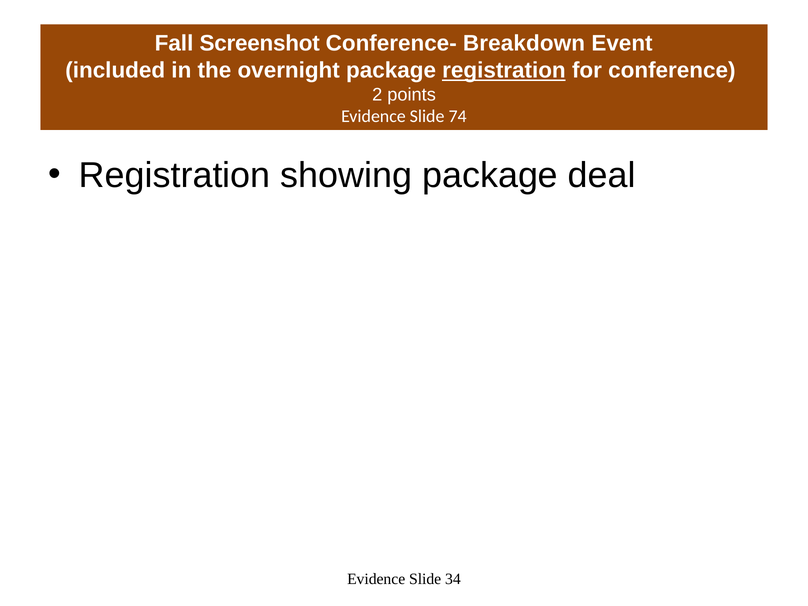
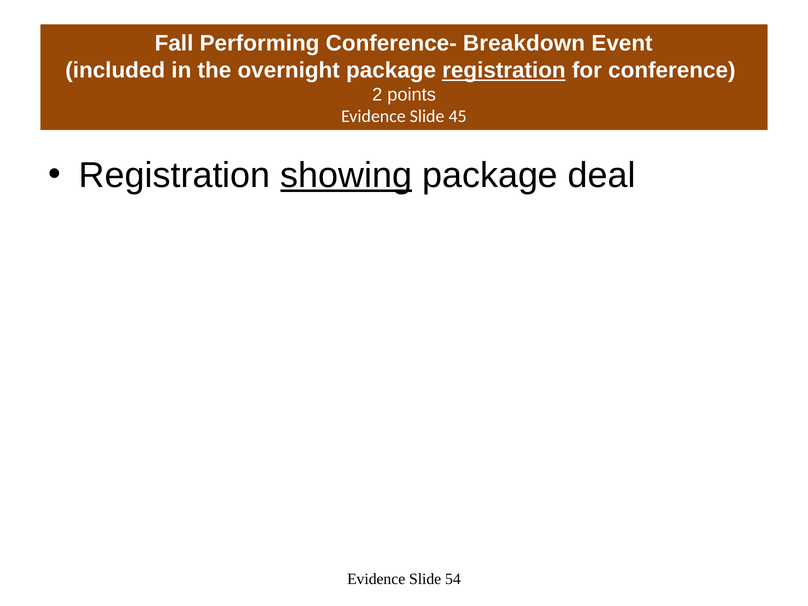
Screenshot: Screenshot -> Performing
74: 74 -> 45
showing underline: none -> present
34: 34 -> 54
